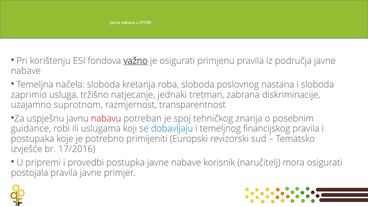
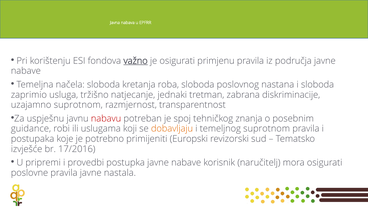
dobavljaju colour: blue -> orange
temeljnog financijskog: financijskog -> suprotnom
postojala: postojala -> poslovne
primjer: primjer -> nastala
